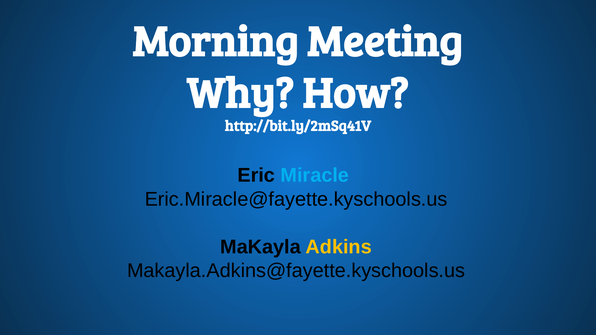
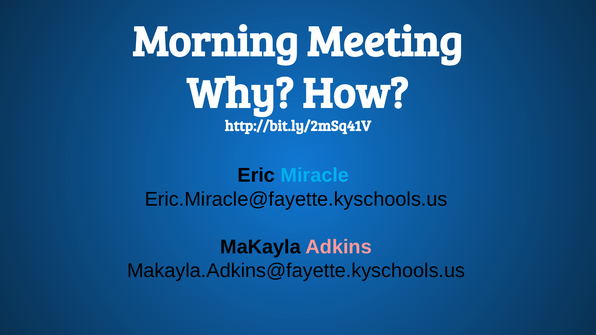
Adkins colour: yellow -> pink
